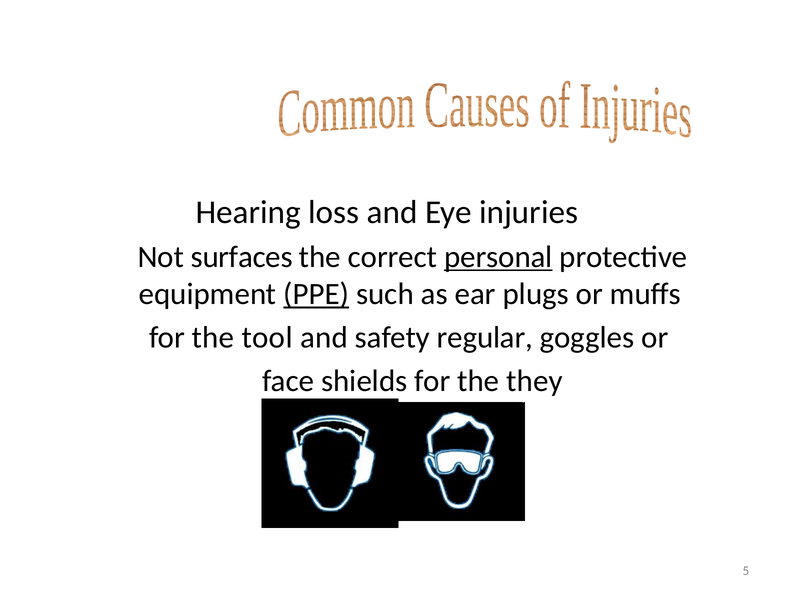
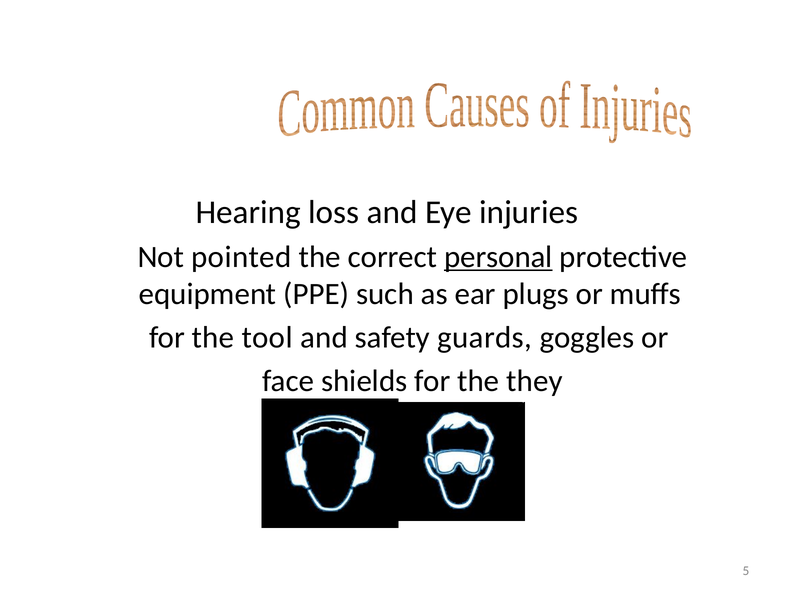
surfaces: surfaces -> pointed
PPE underline: present -> none
regular: regular -> guards
